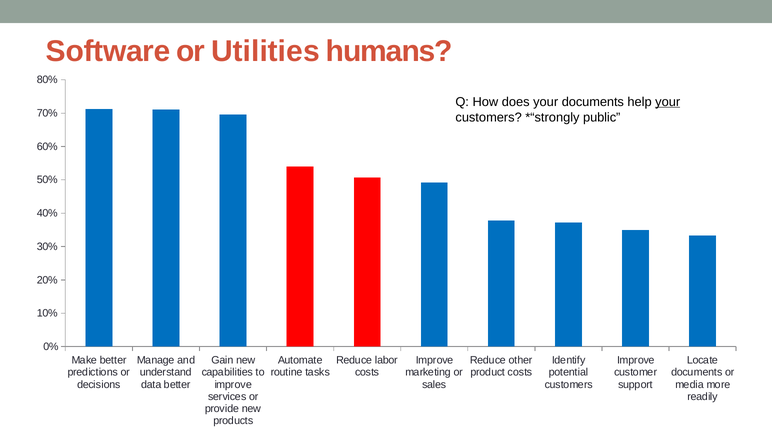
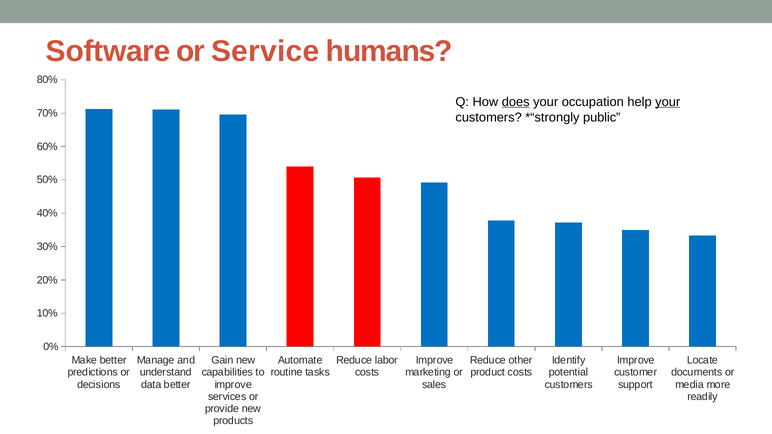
Utilities: Utilities -> Service
does underline: none -> present
your documents: documents -> occupation
